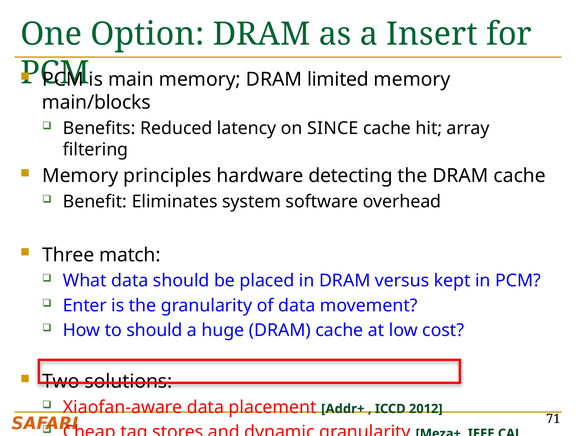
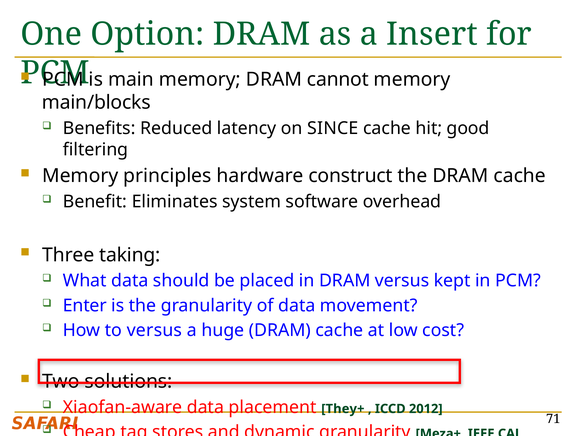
limited: limited -> cannot
array: array -> good
detecting: detecting -> construct
match: match -> taking
to should: should -> versus
Addr+: Addr+ -> They+
